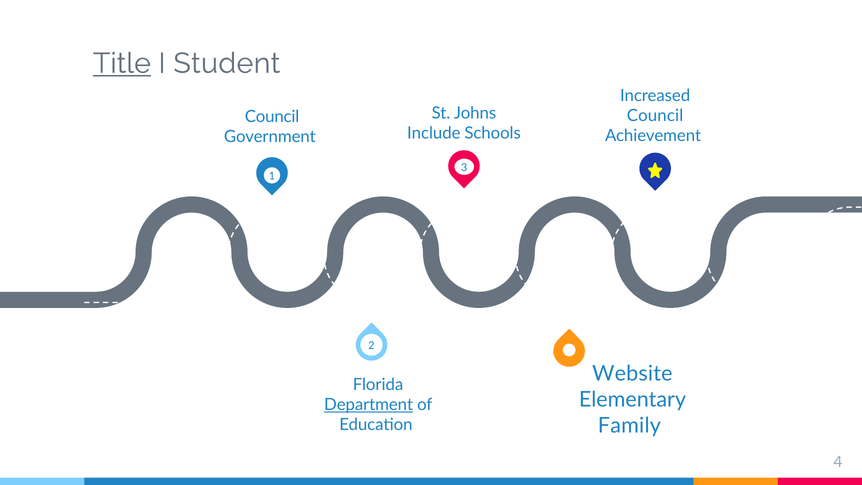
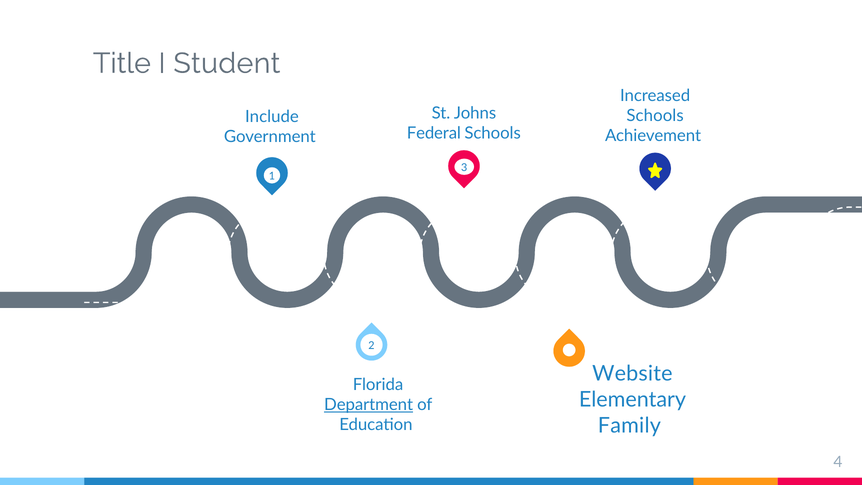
Title underline: present -> none
Council at (655, 116): Council -> Schools
Council at (272, 117): Council -> Include
Include: Include -> Federal
